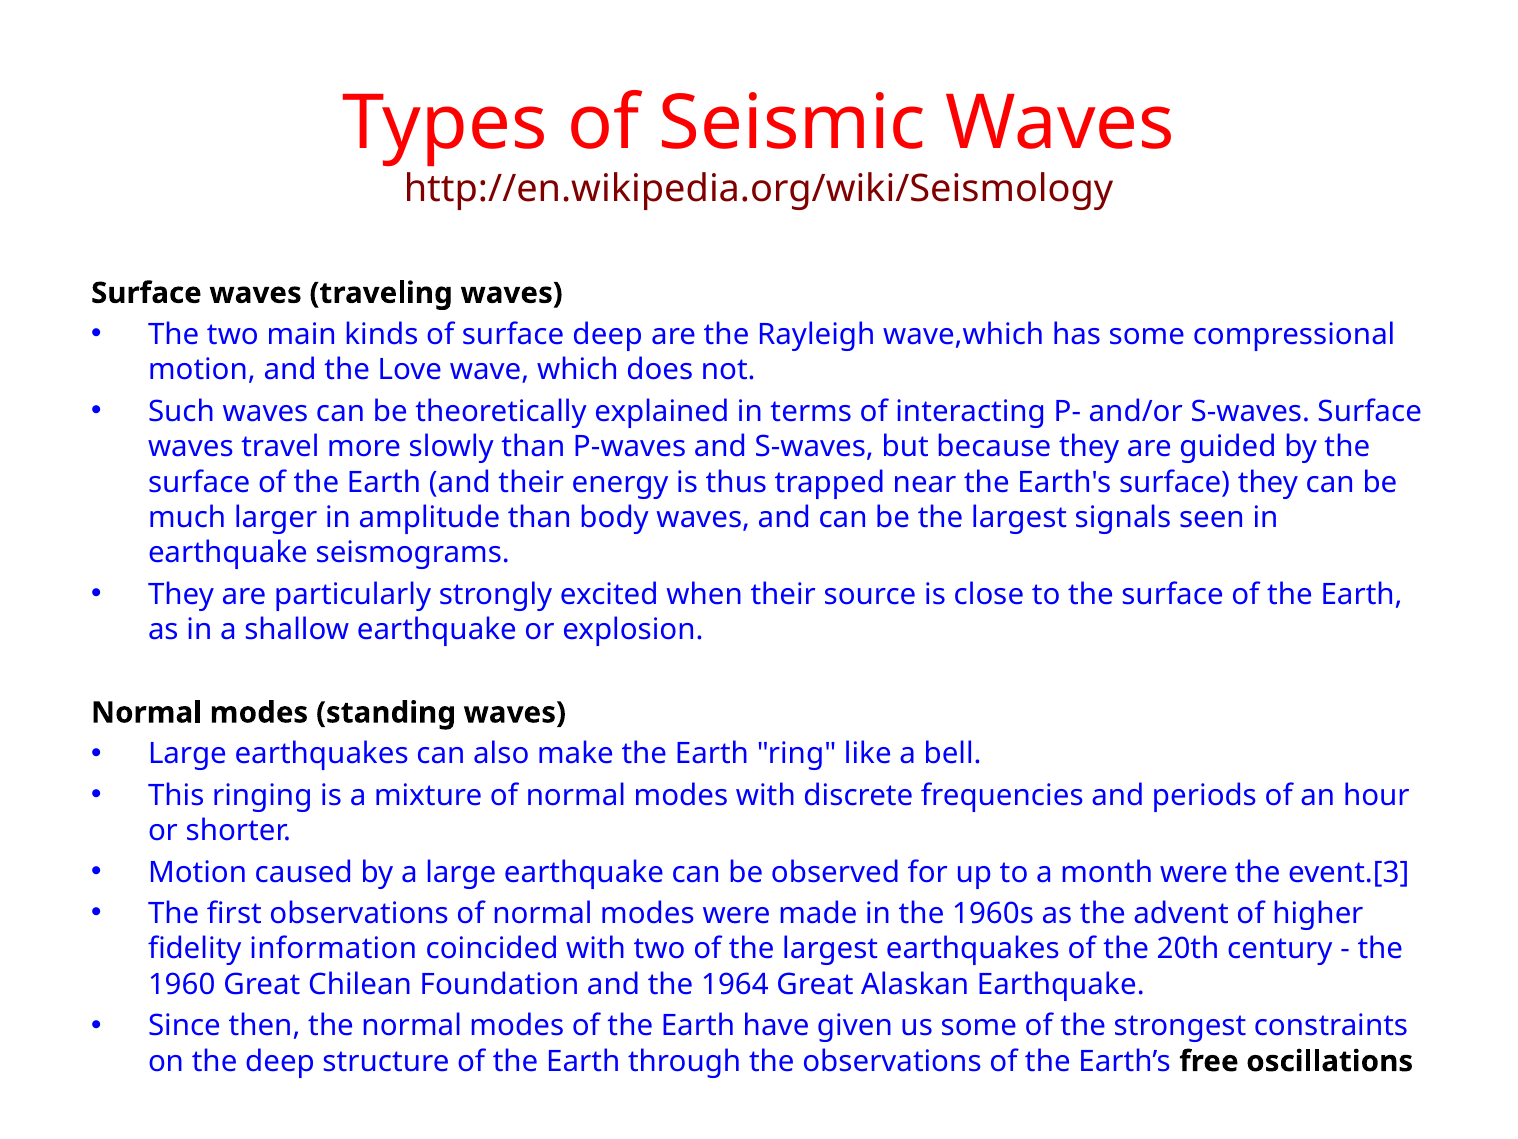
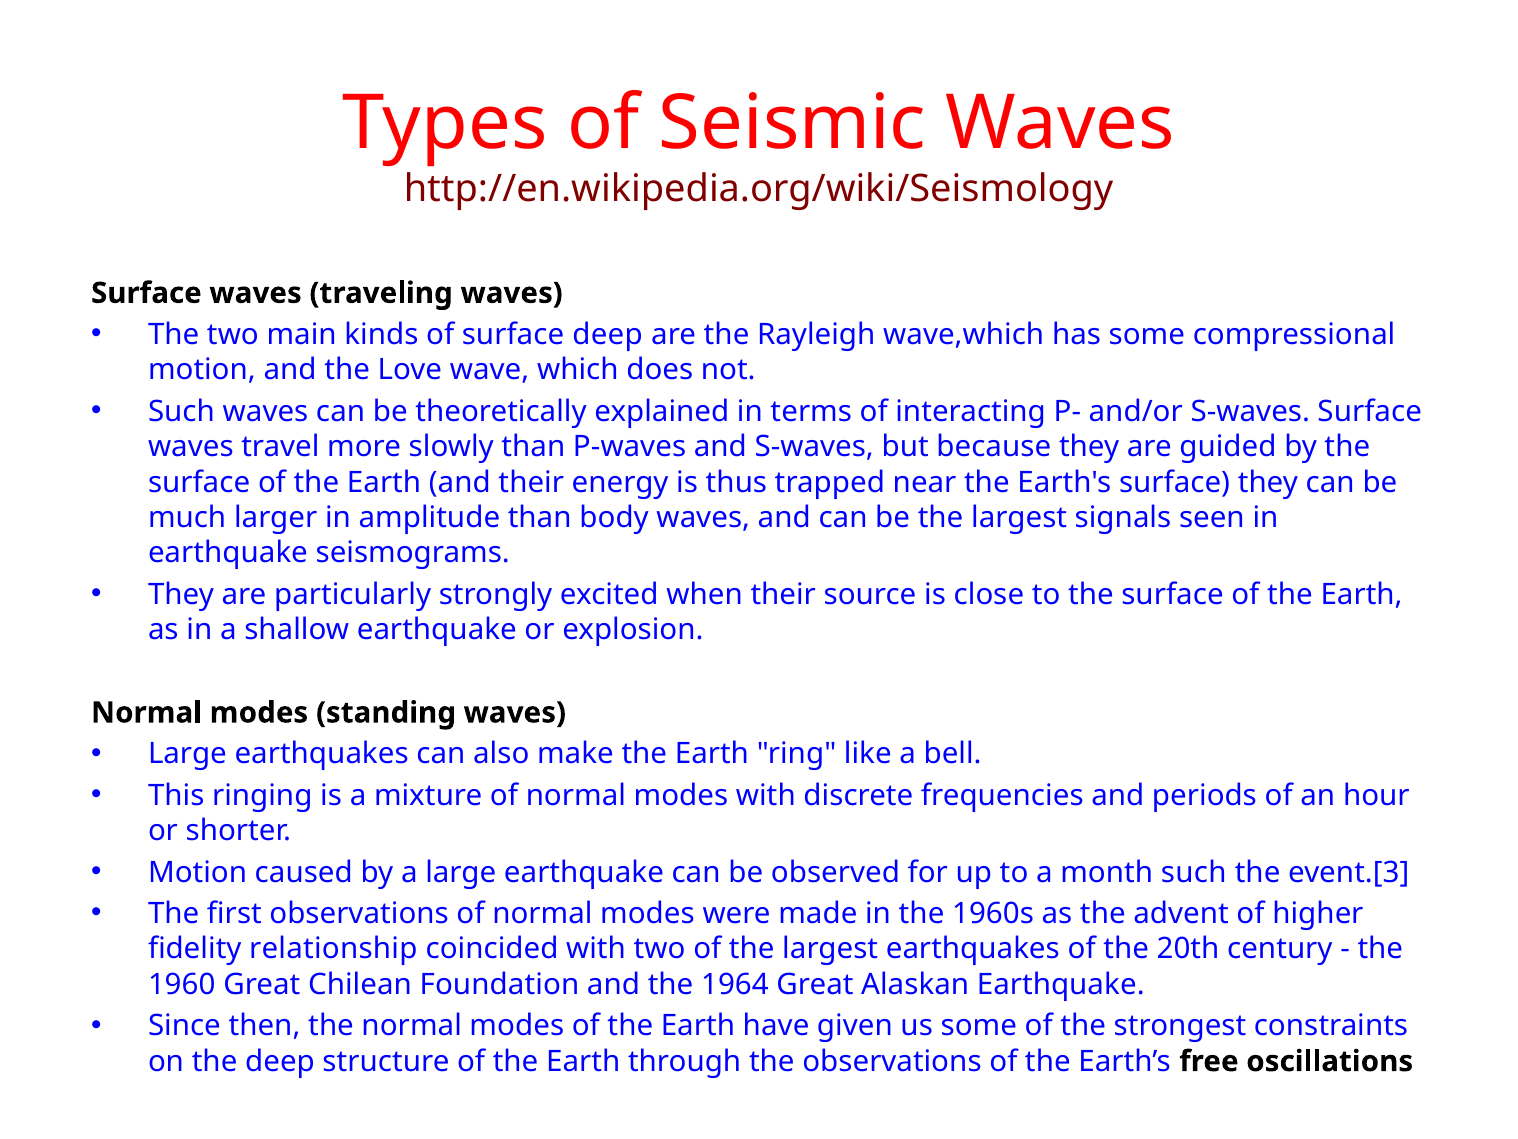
month were: were -> such
information: information -> relationship
